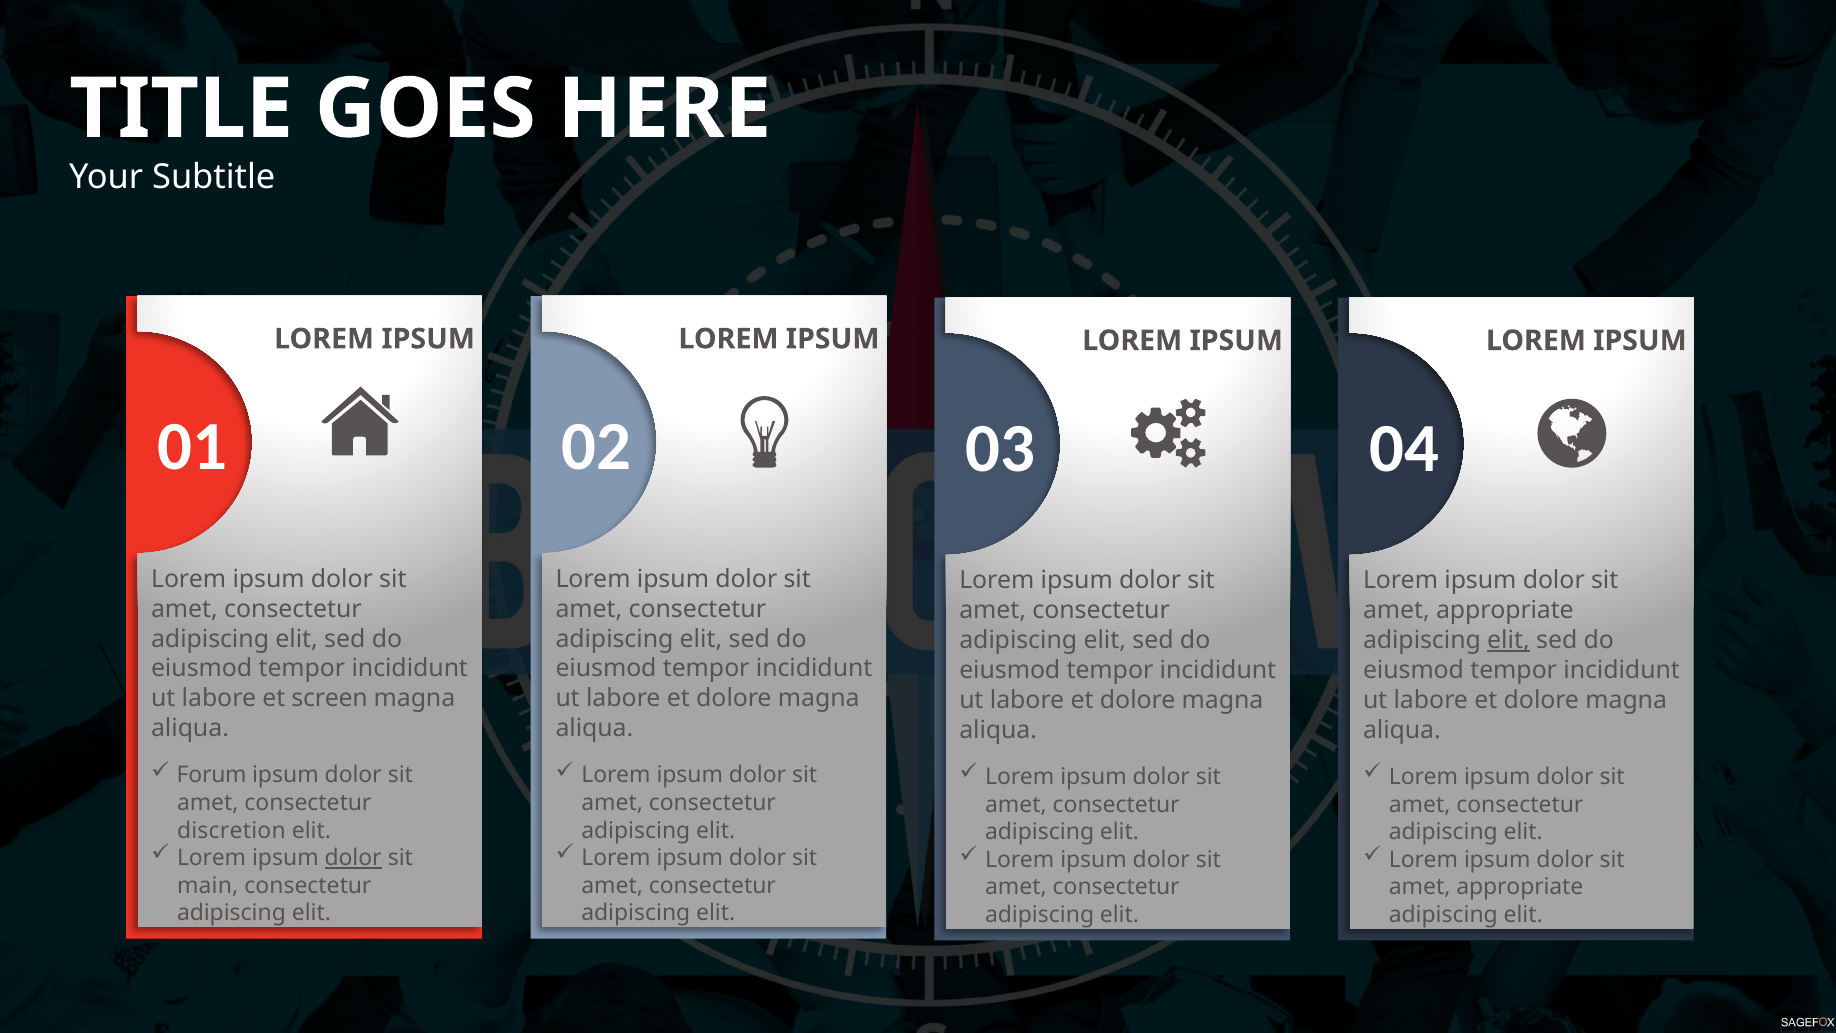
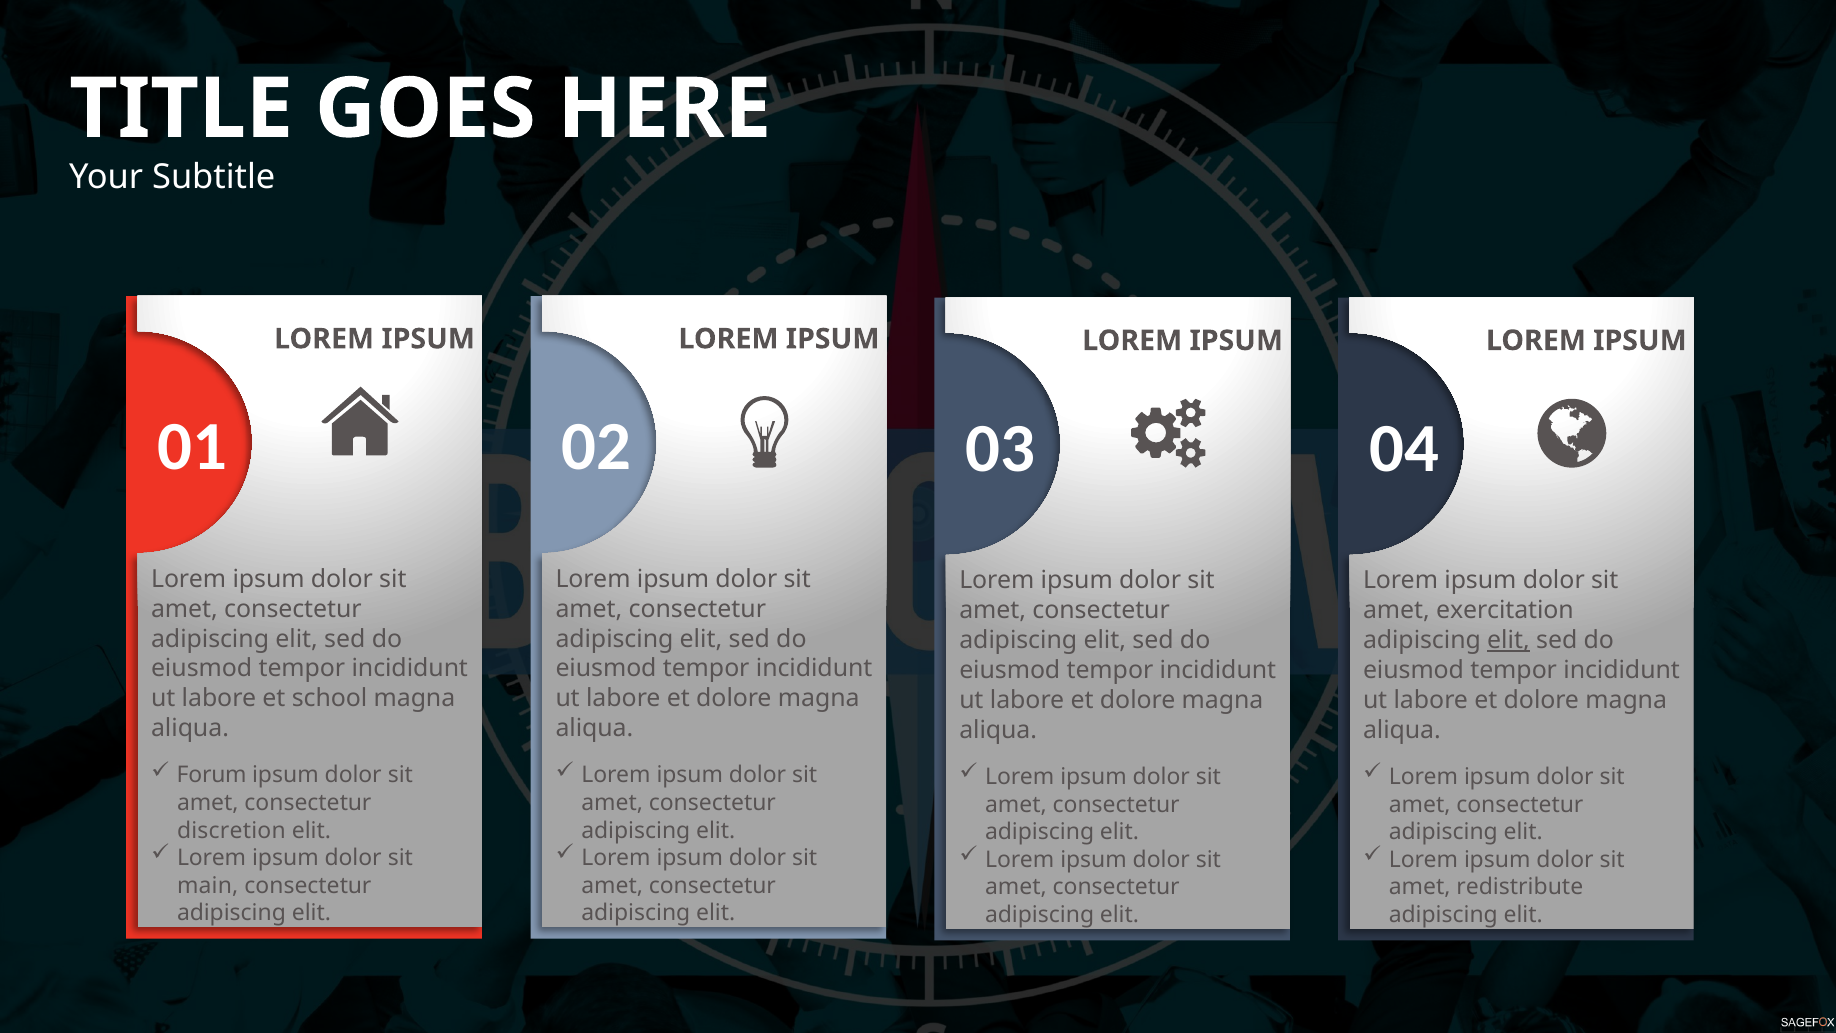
appropriate at (1505, 611): appropriate -> exercitation
screen: screen -> school
dolor at (353, 858) underline: present -> none
appropriate at (1520, 887): appropriate -> redistribute
